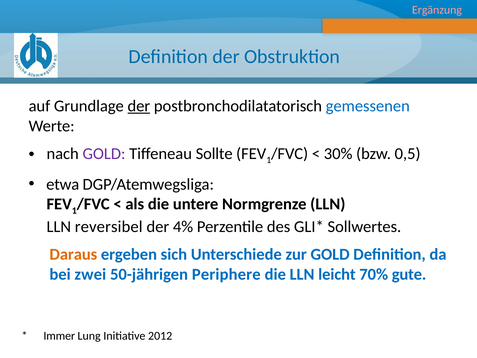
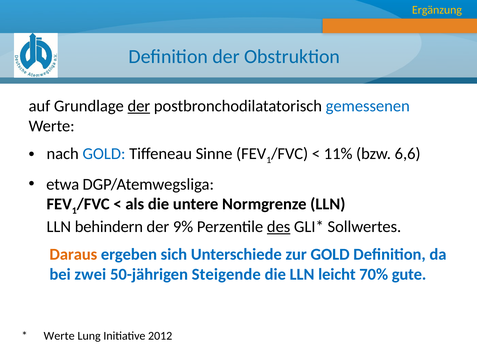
Ergänzung colour: pink -> yellow
GOLD at (104, 154) colour: purple -> blue
Sollte: Sollte -> Sinne
30%: 30% -> 11%
0,5: 0,5 -> 6,6
reversibel: reversibel -> behindern
4%: 4% -> 9%
des underline: none -> present
Periphere: Periphere -> Steigende
Immer at (59, 336): Immer -> Werte
